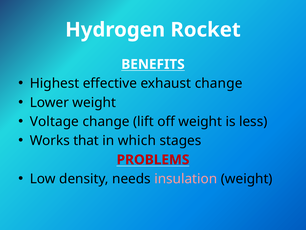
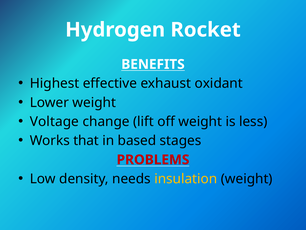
exhaust change: change -> oxidant
which: which -> based
insulation colour: pink -> yellow
